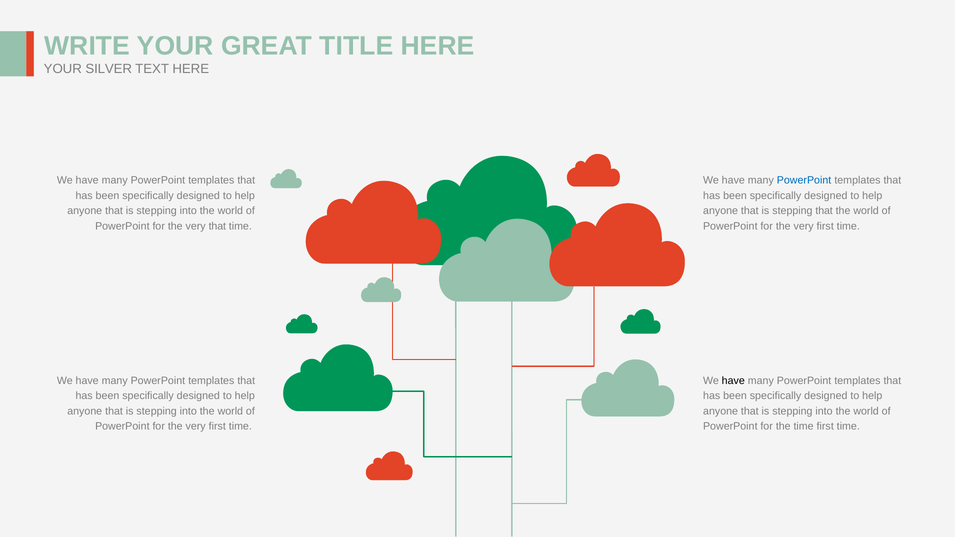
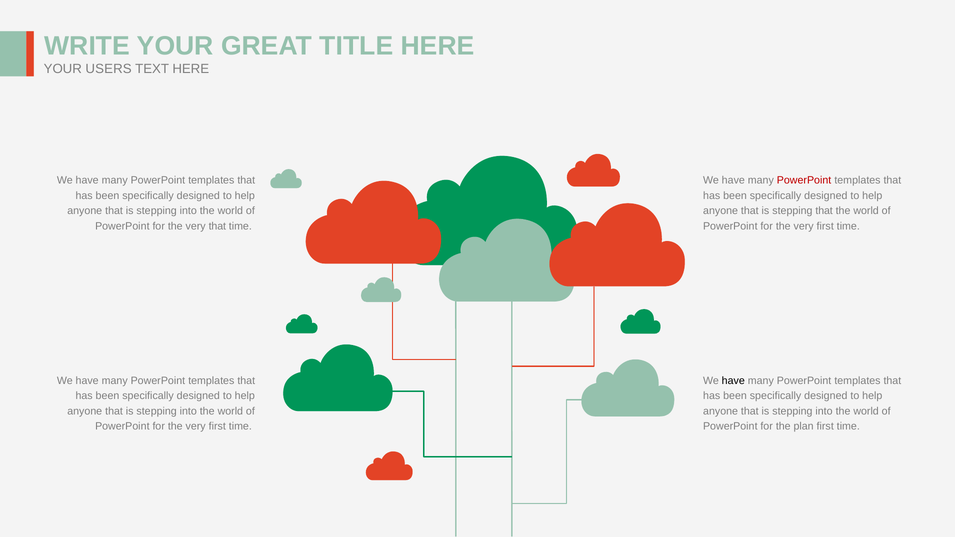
SILVER: SILVER -> USERS
PowerPoint at (804, 180) colour: blue -> red
the time: time -> plan
